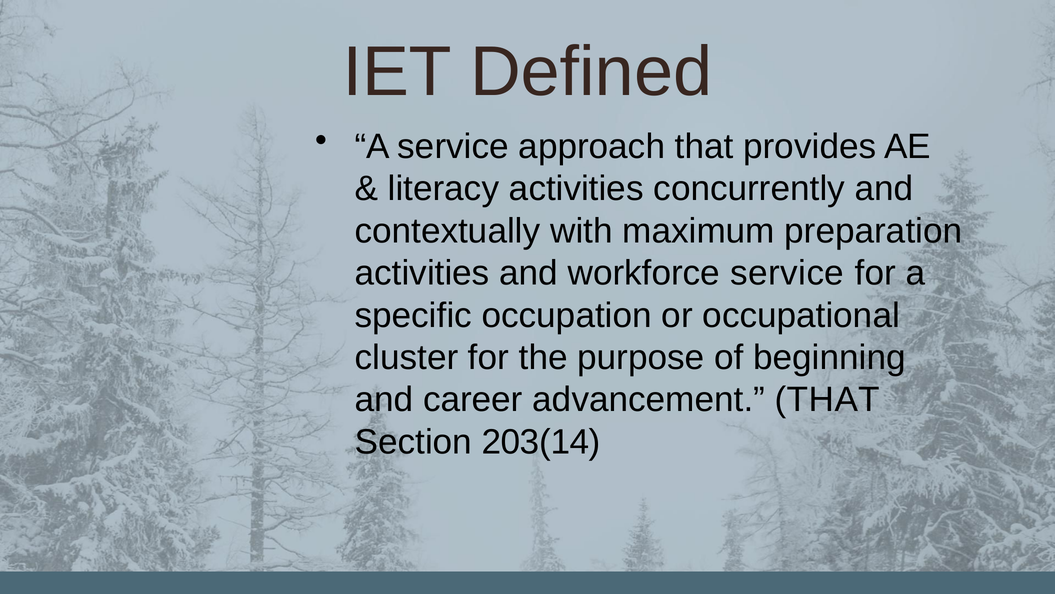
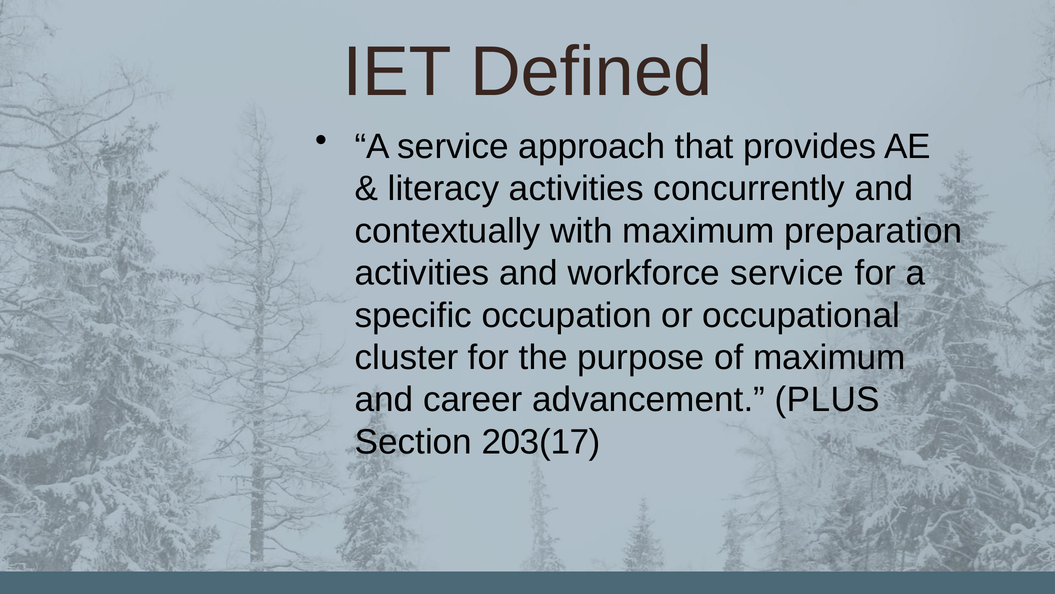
of beginning: beginning -> maximum
advancement THAT: THAT -> PLUS
203(14: 203(14 -> 203(17
